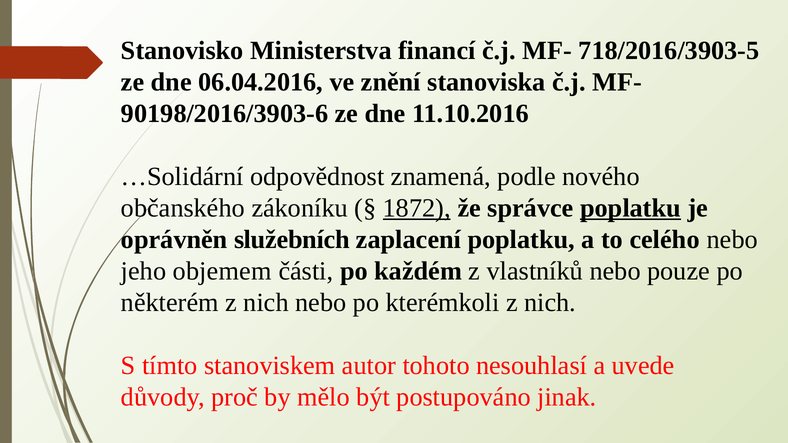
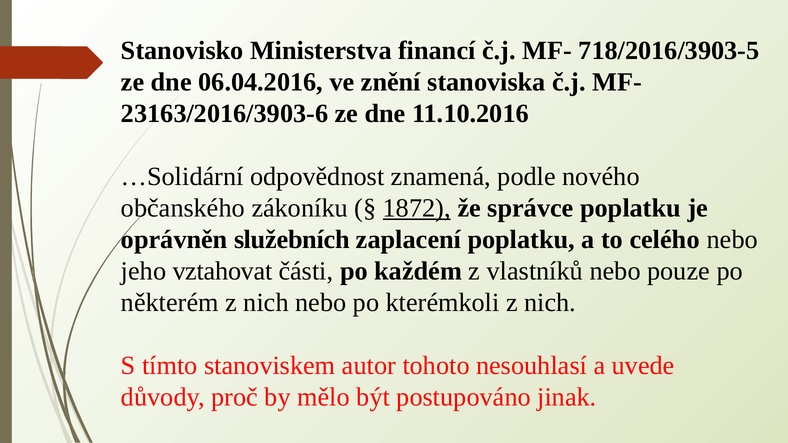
90198/2016/3903-6: 90198/2016/3903-6 -> 23163/2016/3903-6
poplatku at (631, 208) underline: present -> none
objemem: objemem -> vztahovat
